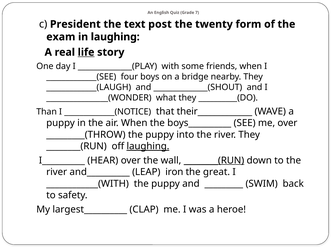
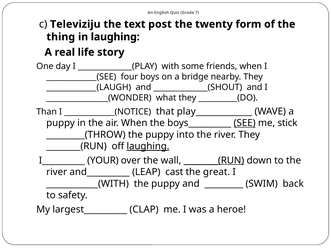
President: President -> Televiziju
exam: exam -> thing
life underline: present -> none
their_____________: their_____________ -> play_____________
SEE underline: none -> present
me over: over -> stick
HEAR: HEAR -> YOUR
iron: iron -> cast
